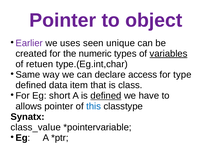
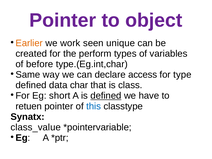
Earlier colour: purple -> orange
uses: uses -> work
numeric: numeric -> perform
variables underline: present -> none
retuen: retuen -> before
item: item -> char
allows: allows -> retuen
